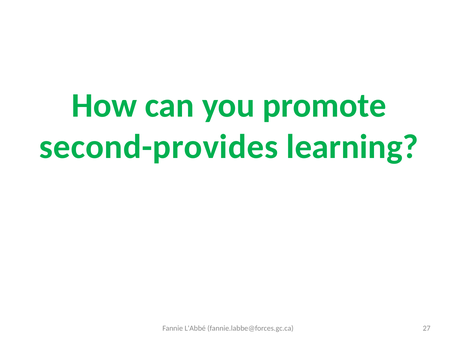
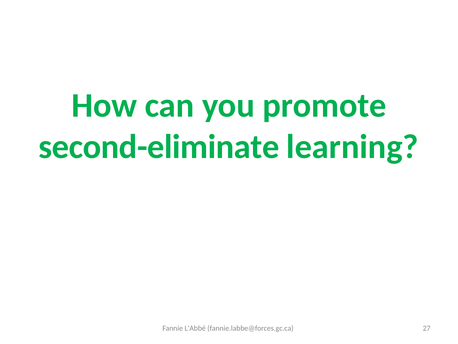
second-provides: second-provides -> second-eliminate
